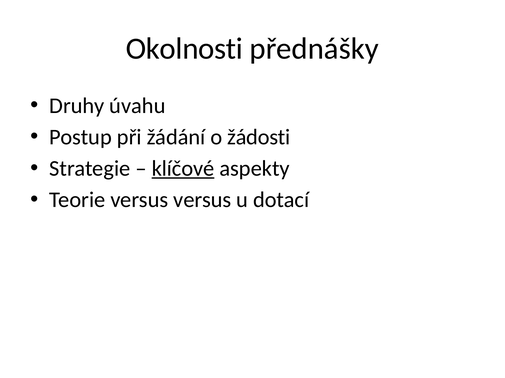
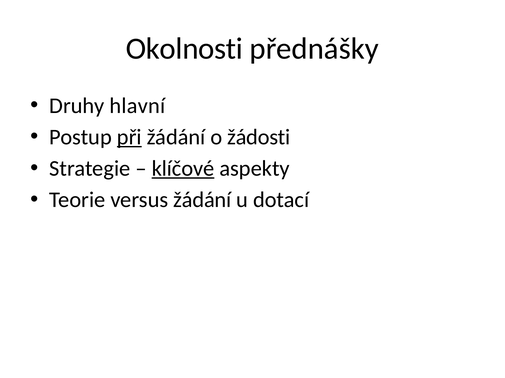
úvahu: úvahu -> hlavní
při underline: none -> present
versus versus: versus -> žádání
